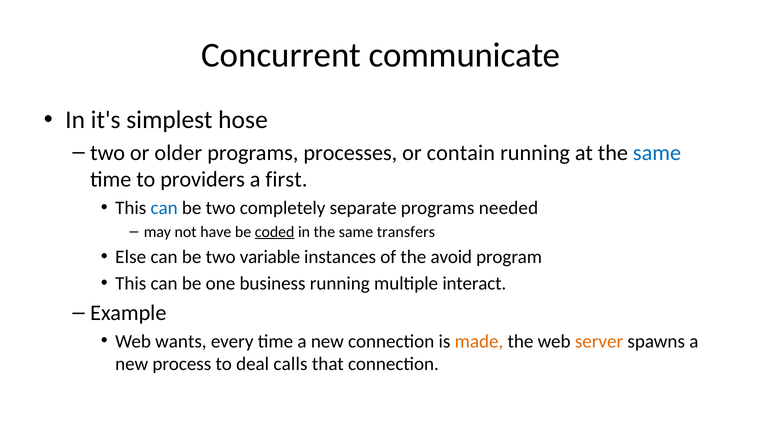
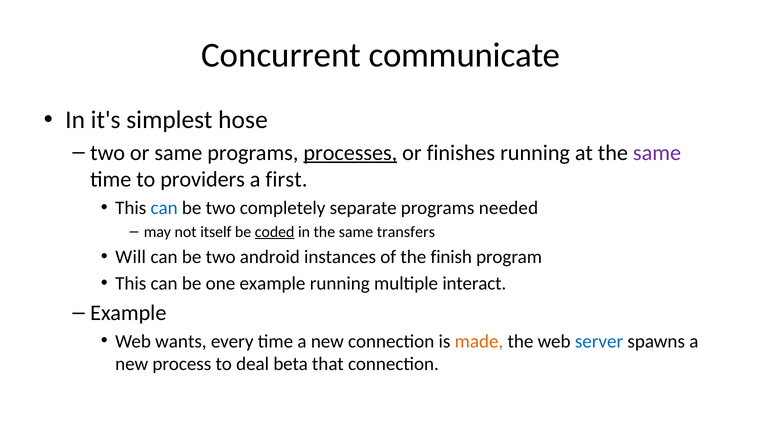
or older: older -> same
processes underline: none -> present
contain: contain -> finishes
same at (657, 153) colour: blue -> purple
have: have -> itself
Else: Else -> Will
variable: variable -> android
avoid: avoid -> finish
one business: business -> example
server colour: orange -> blue
calls: calls -> beta
